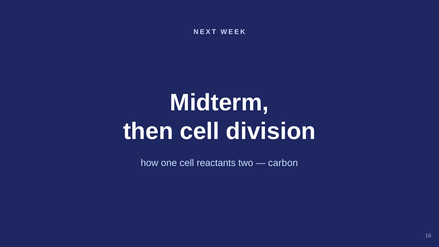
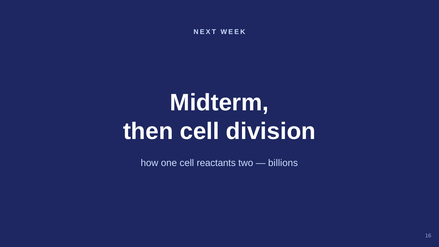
carbon: carbon -> billions
